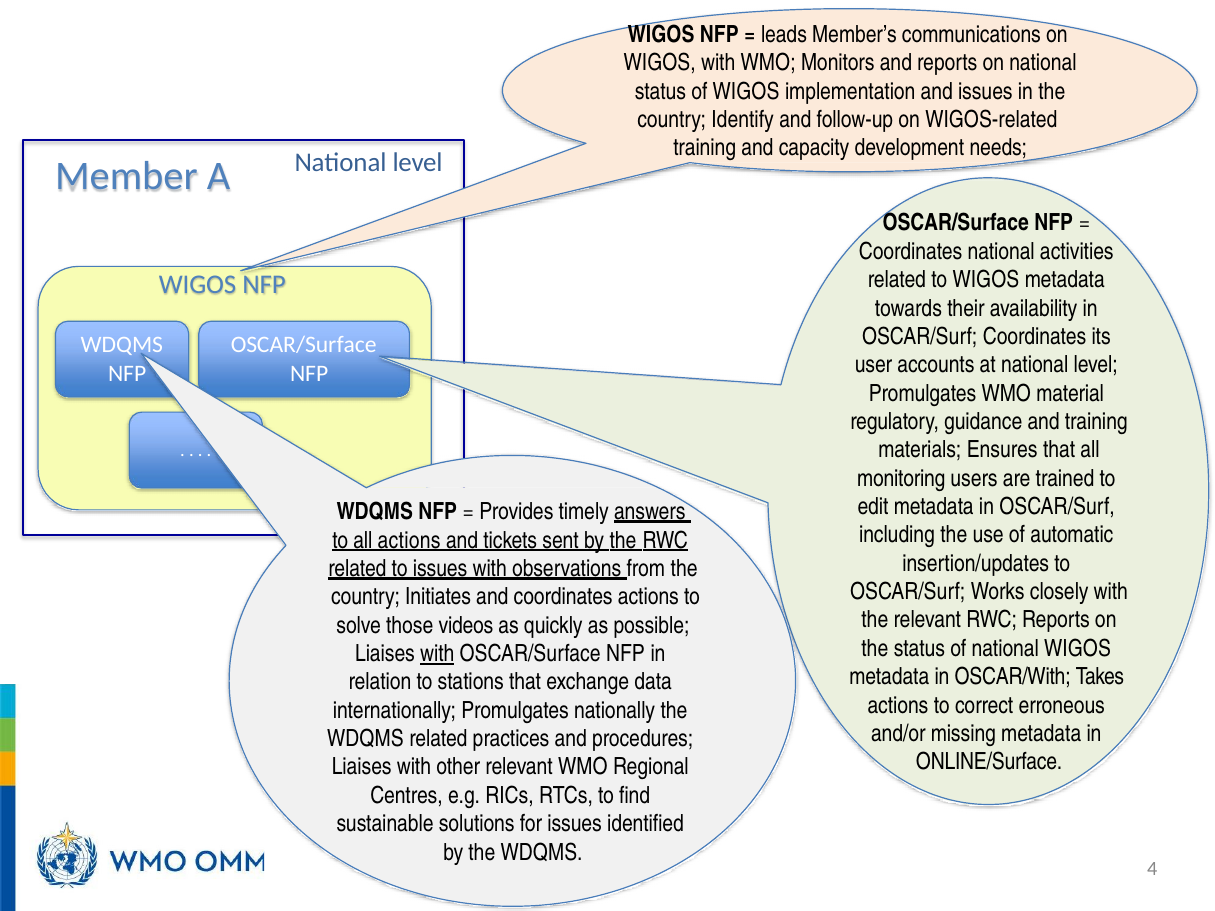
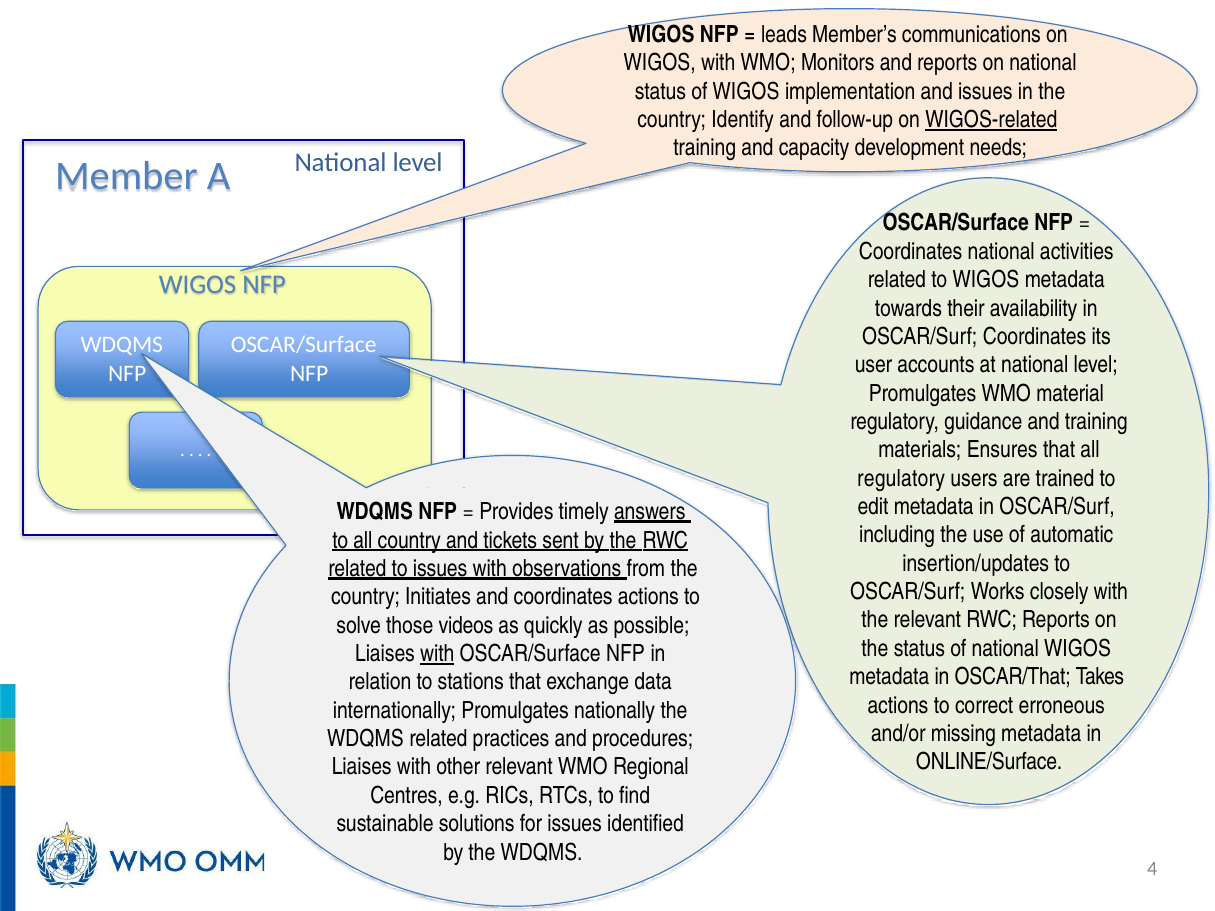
WIGOS-related underline: none -> present
monitoring at (901, 479): monitoring -> regulatory
all actions: actions -> country
OSCAR/With: OSCAR/With -> OSCAR/That
